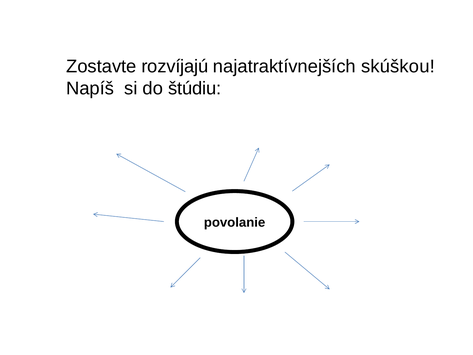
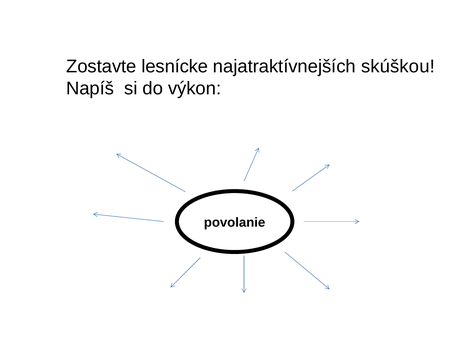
rozvíjajú: rozvíjajú -> lesnícke
štúdiu: štúdiu -> výkon
